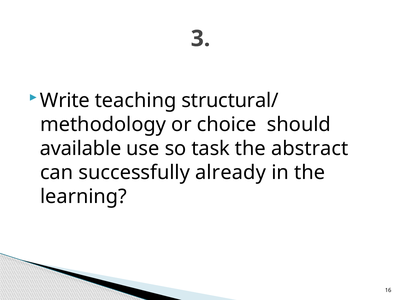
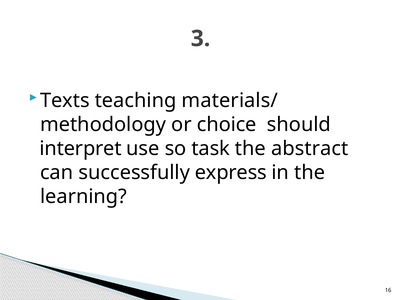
Write: Write -> Texts
structural/: structural/ -> materials/
available: available -> interpret
already: already -> express
